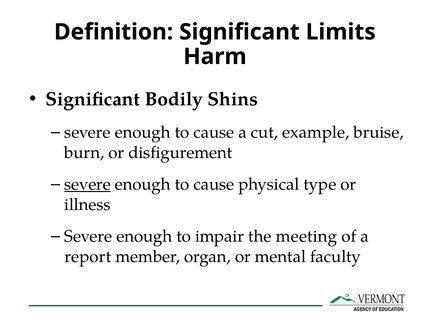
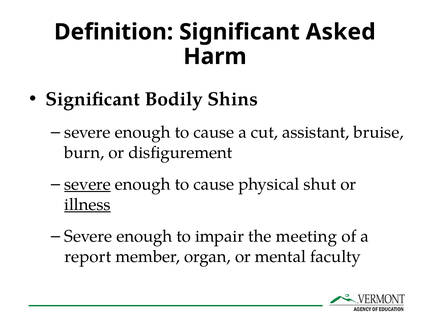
Limits: Limits -> Asked
example: example -> assistant
type: type -> shut
illness underline: none -> present
